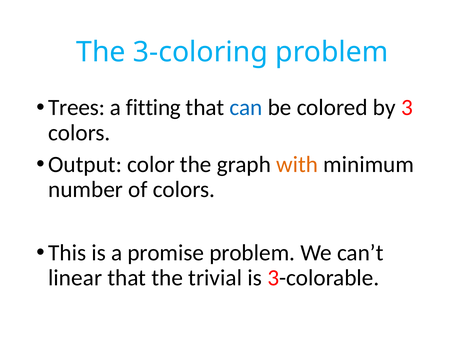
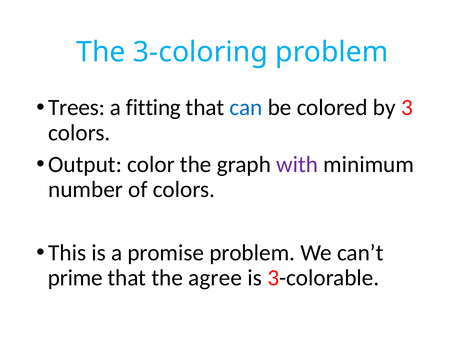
with colour: orange -> purple
linear: linear -> prime
trivial: trivial -> agree
